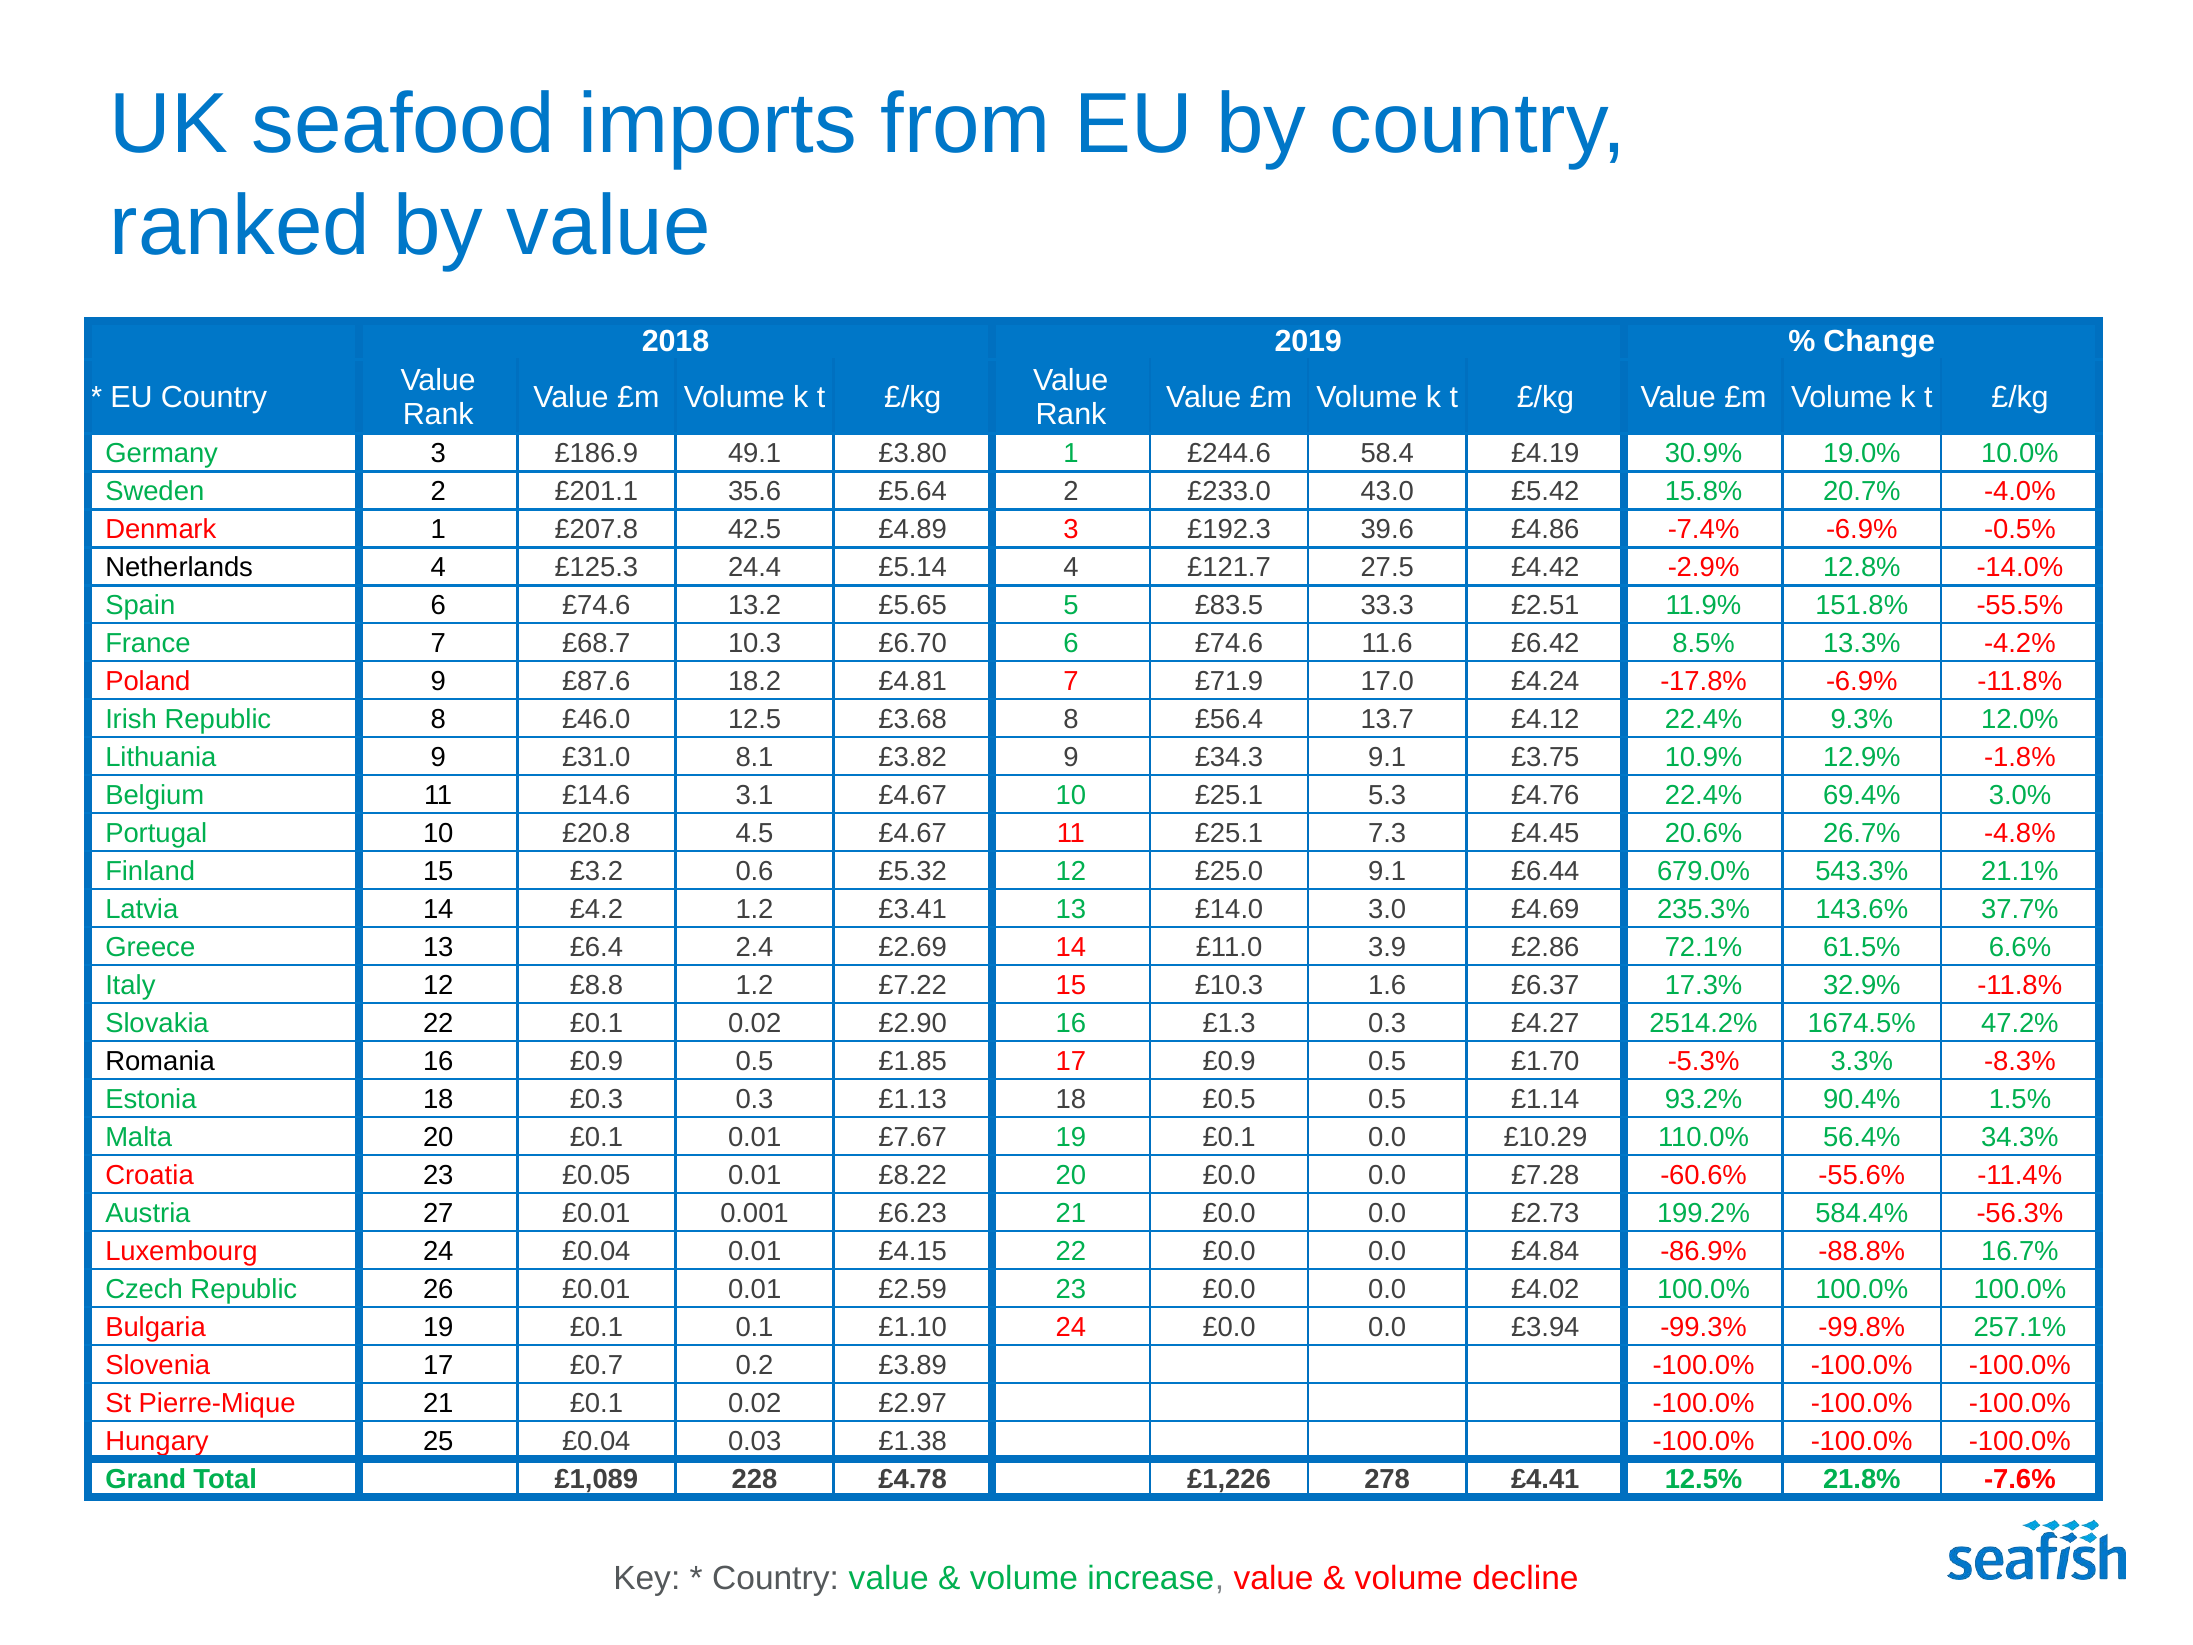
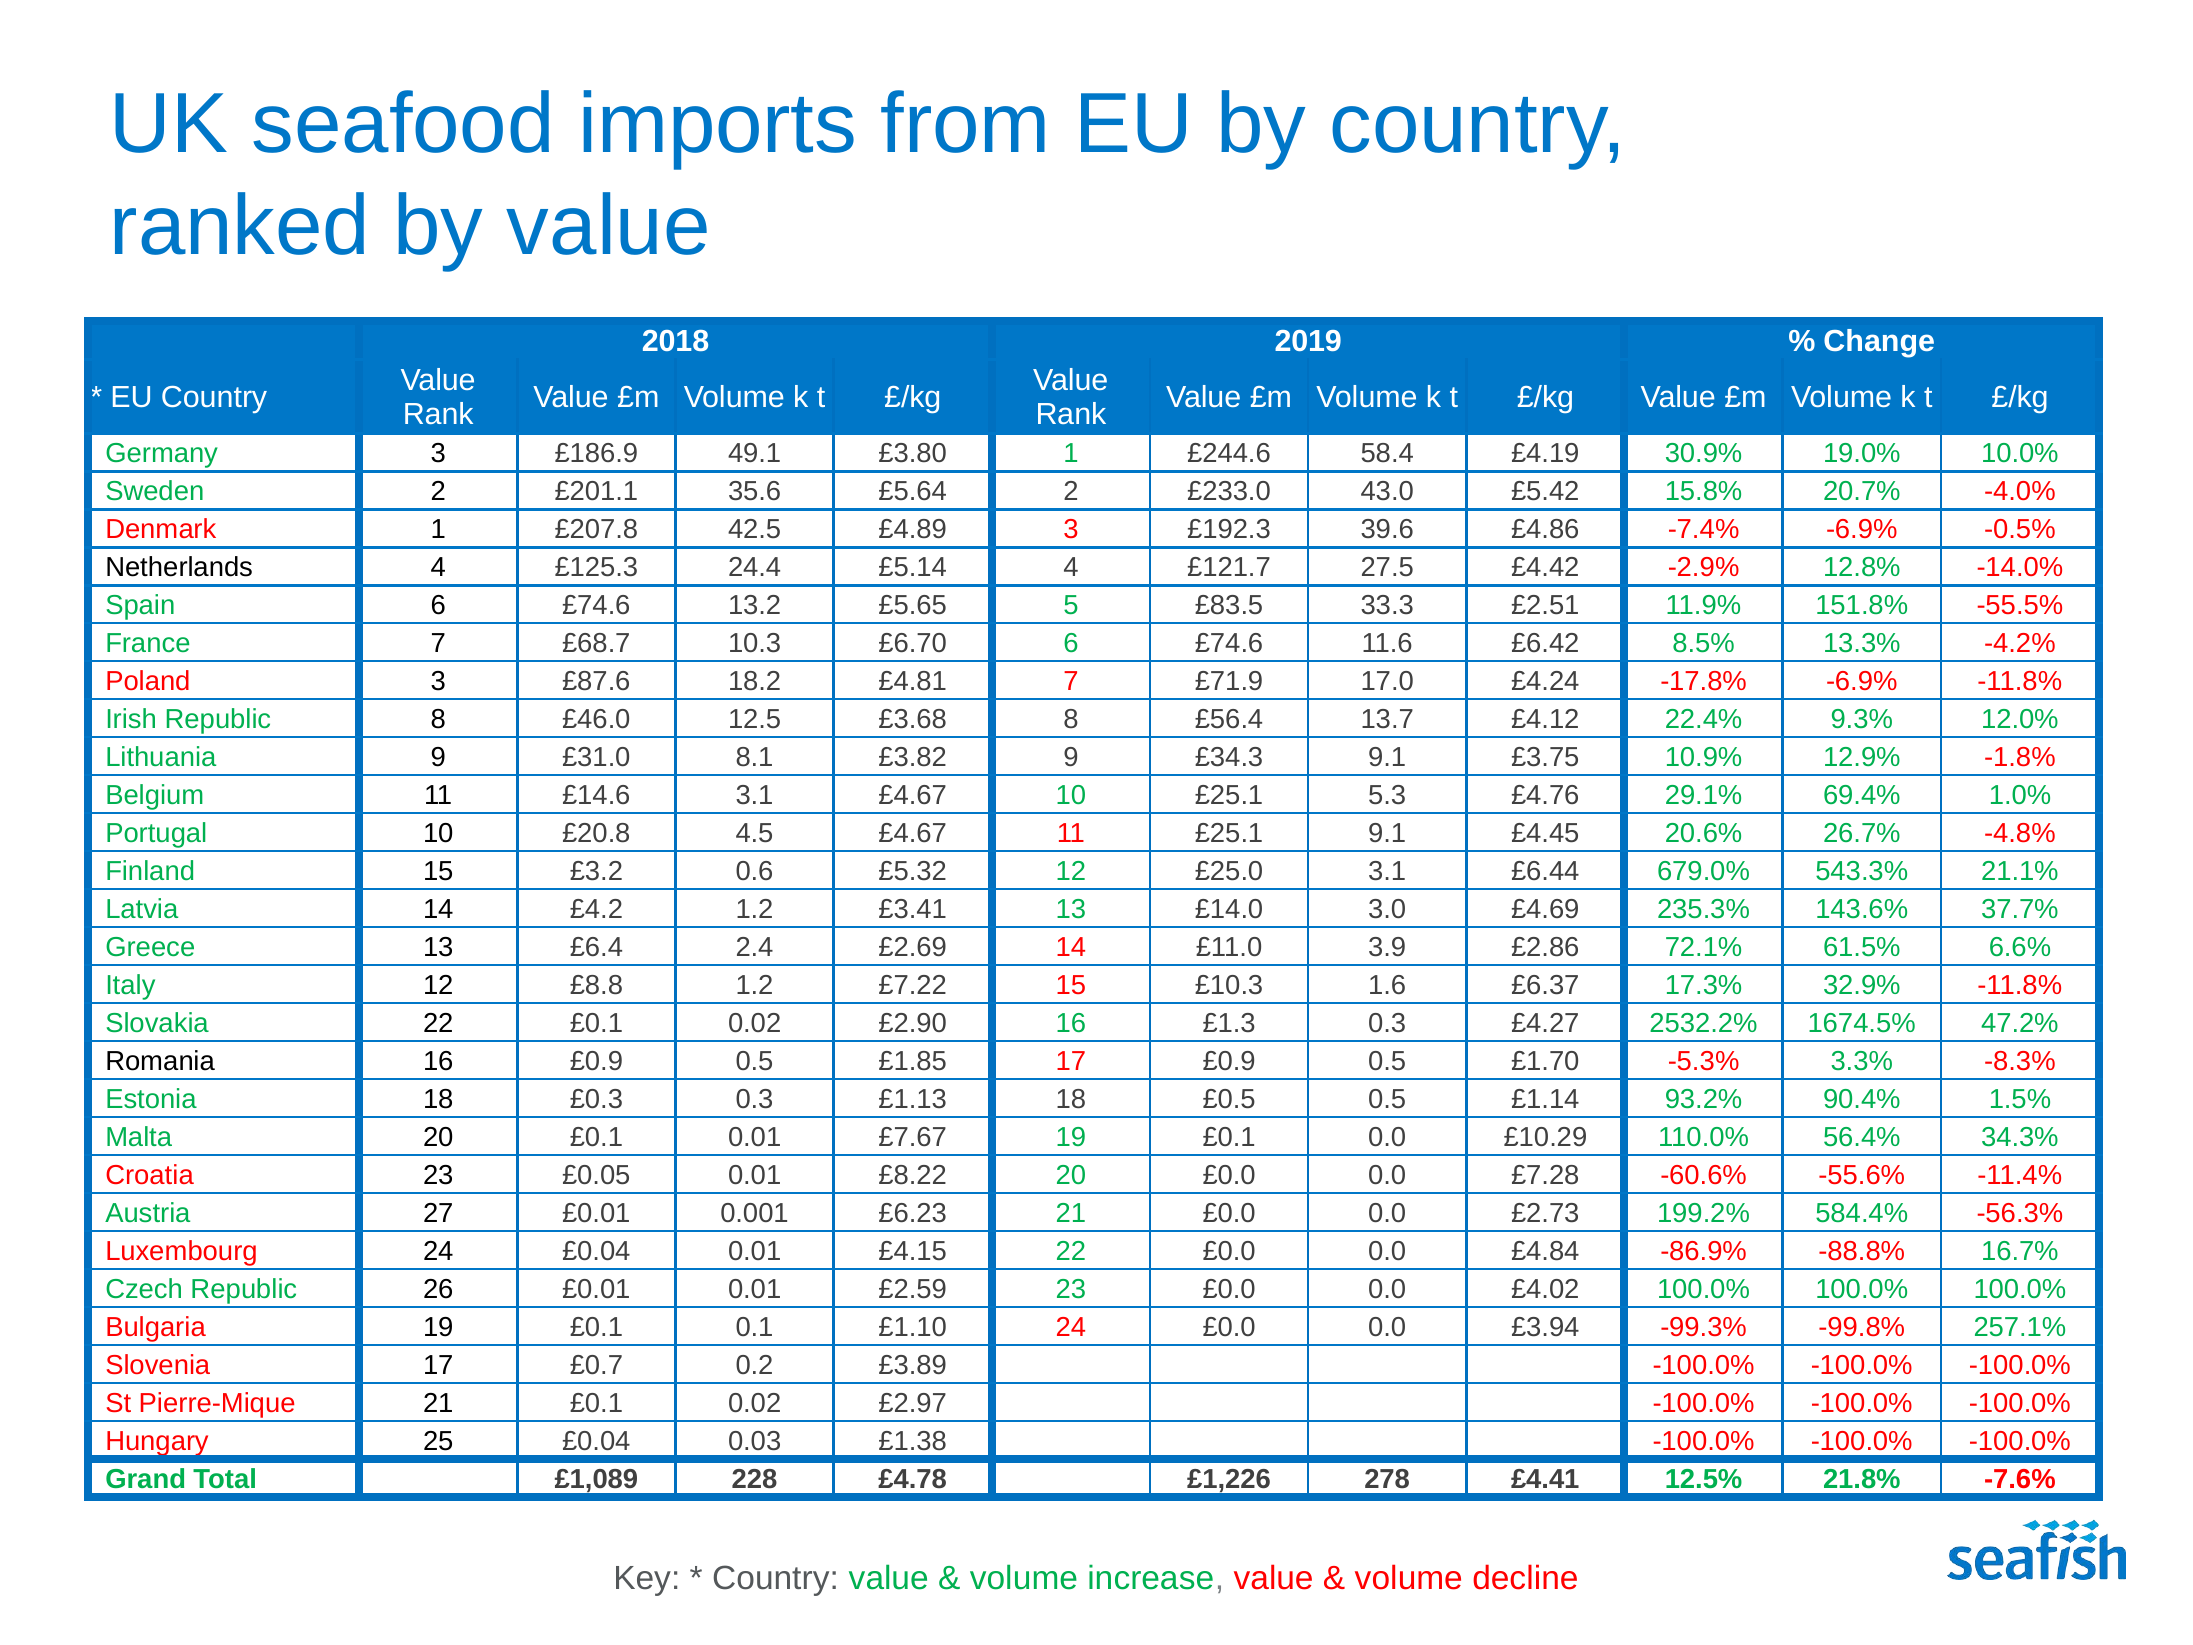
Poland 9: 9 -> 3
£4.76 22.4%: 22.4% -> 29.1%
3.0%: 3.0% -> 1.0%
£25.1 7.3: 7.3 -> 9.1
£25.0 9.1: 9.1 -> 3.1
2514.2%: 2514.2% -> 2532.2%
